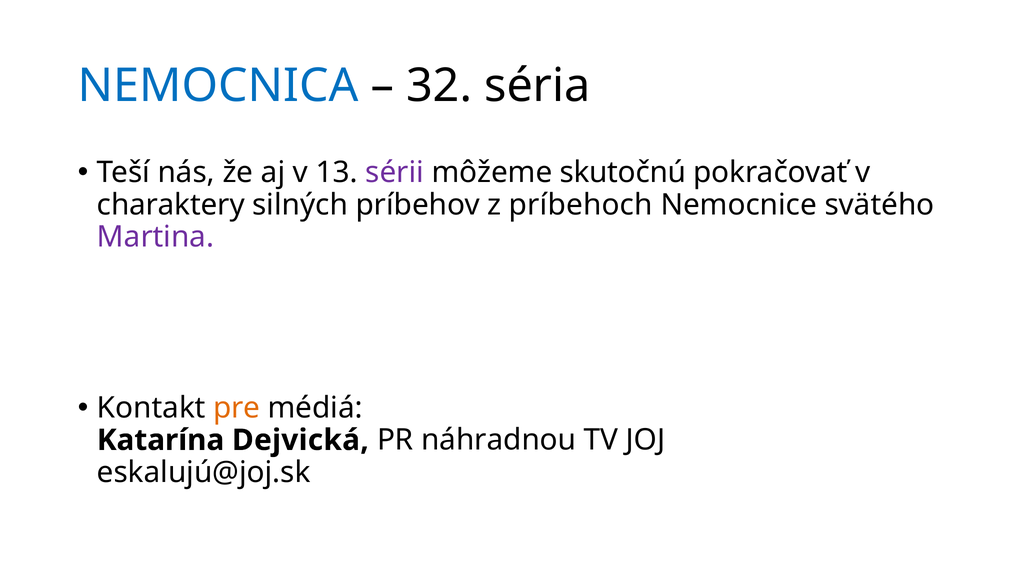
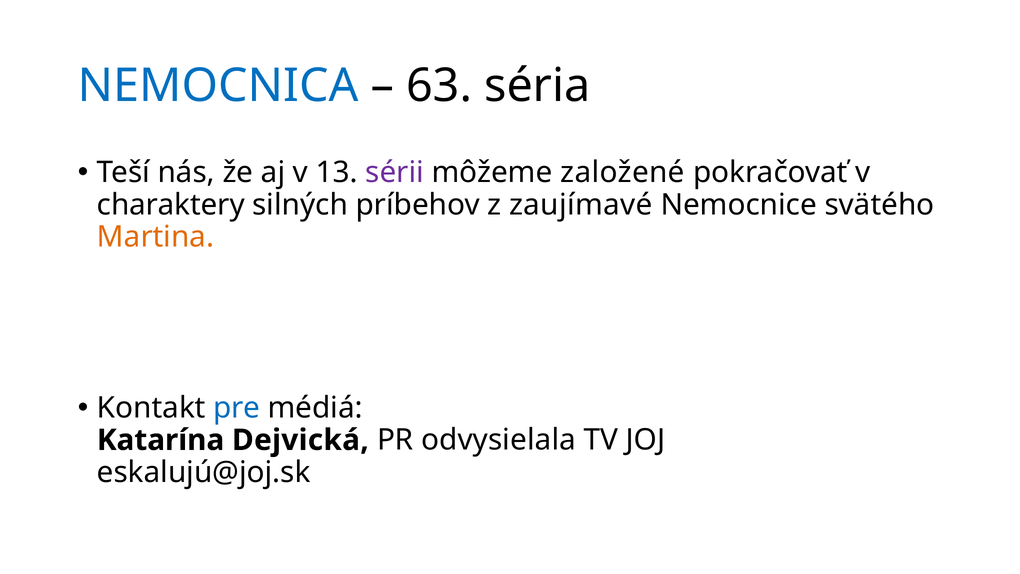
32: 32 -> 63
skutočnú: skutočnú -> založené
príbehoch: príbehoch -> zaujímavé
Martina colour: purple -> orange
pre colour: orange -> blue
náhradnou: náhradnou -> odvysielala
